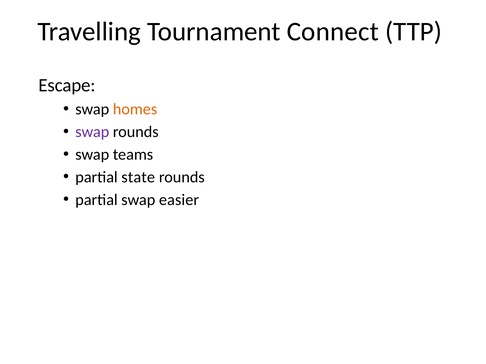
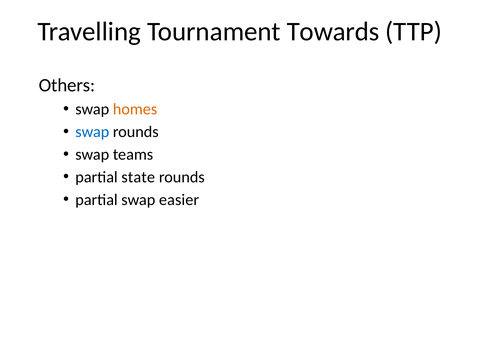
Connect: Connect -> Towards
Escape: Escape -> Others
swap at (92, 132) colour: purple -> blue
